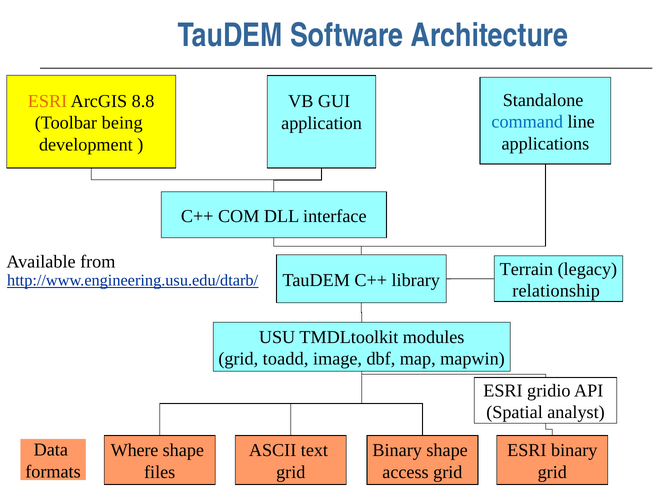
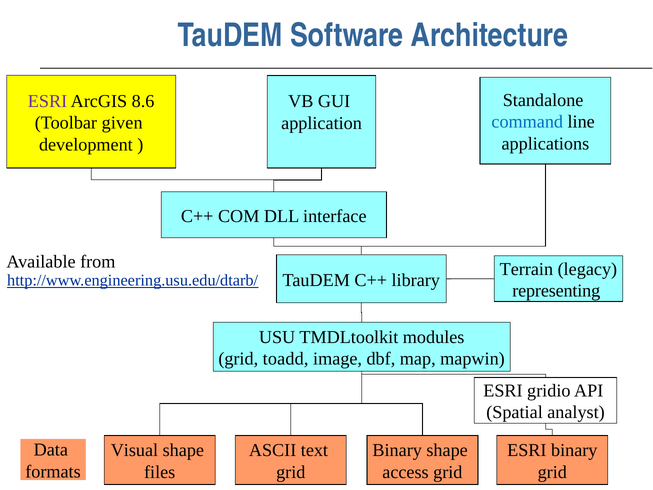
ESRI at (48, 101) colour: orange -> purple
8.8: 8.8 -> 8.6
being: being -> given
relationship: relationship -> representing
Where: Where -> Visual
